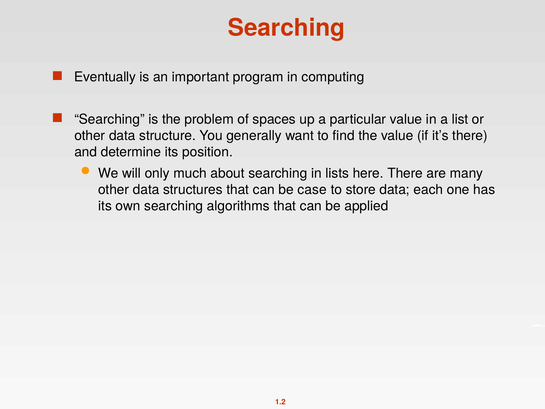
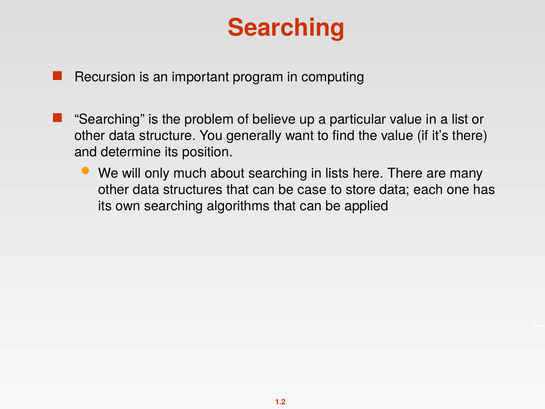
Eventually: Eventually -> Recursion
spaces: spaces -> believe
